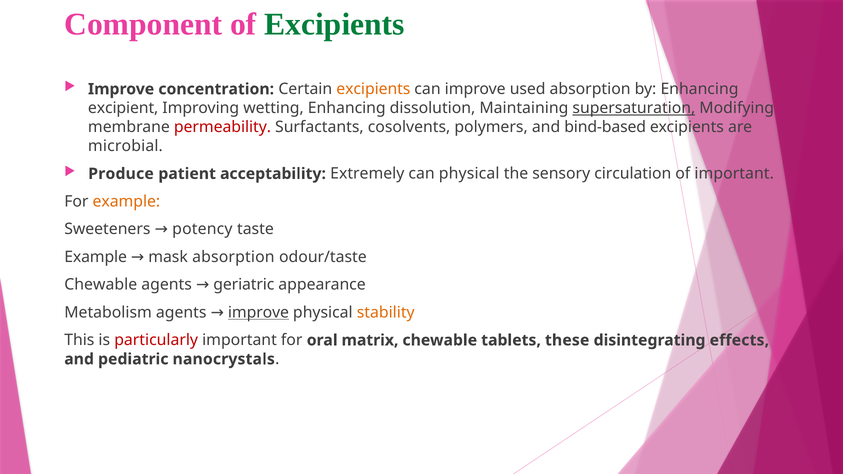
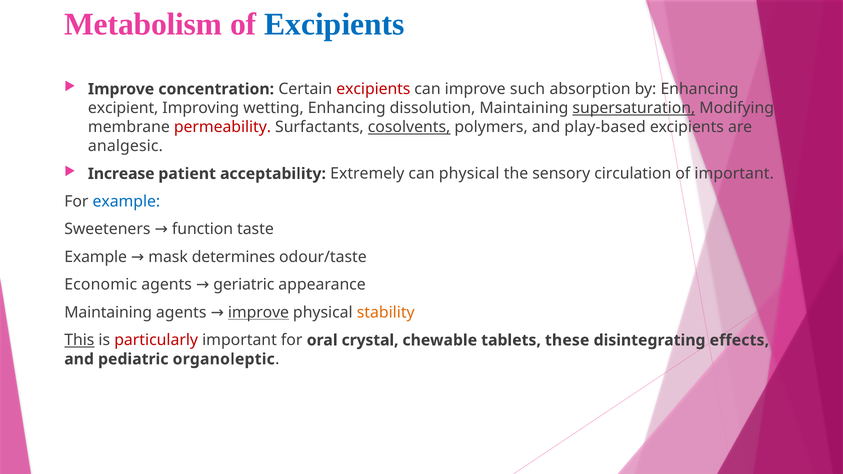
Component: Component -> Metabolism
Excipients at (334, 24) colour: green -> blue
excipients at (373, 89) colour: orange -> red
used: used -> such
cosolvents underline: none -> present
bind-based: bind-based -> play-based
microbial: microbial -> analgesic
Produce: Produce -> Increase
example at (126, 202) colour: orange -> blue
potency: potency -> function
mask absorption: absorption -> determines
Chewable at (101, 285): Chewable -> Economic
Metabolism at (108, 313): Metabolism -> Maintaining
This underline: none -> present
matrix: matrix -> crystal
nanocrystals: nanocrystals -> organoleptic
